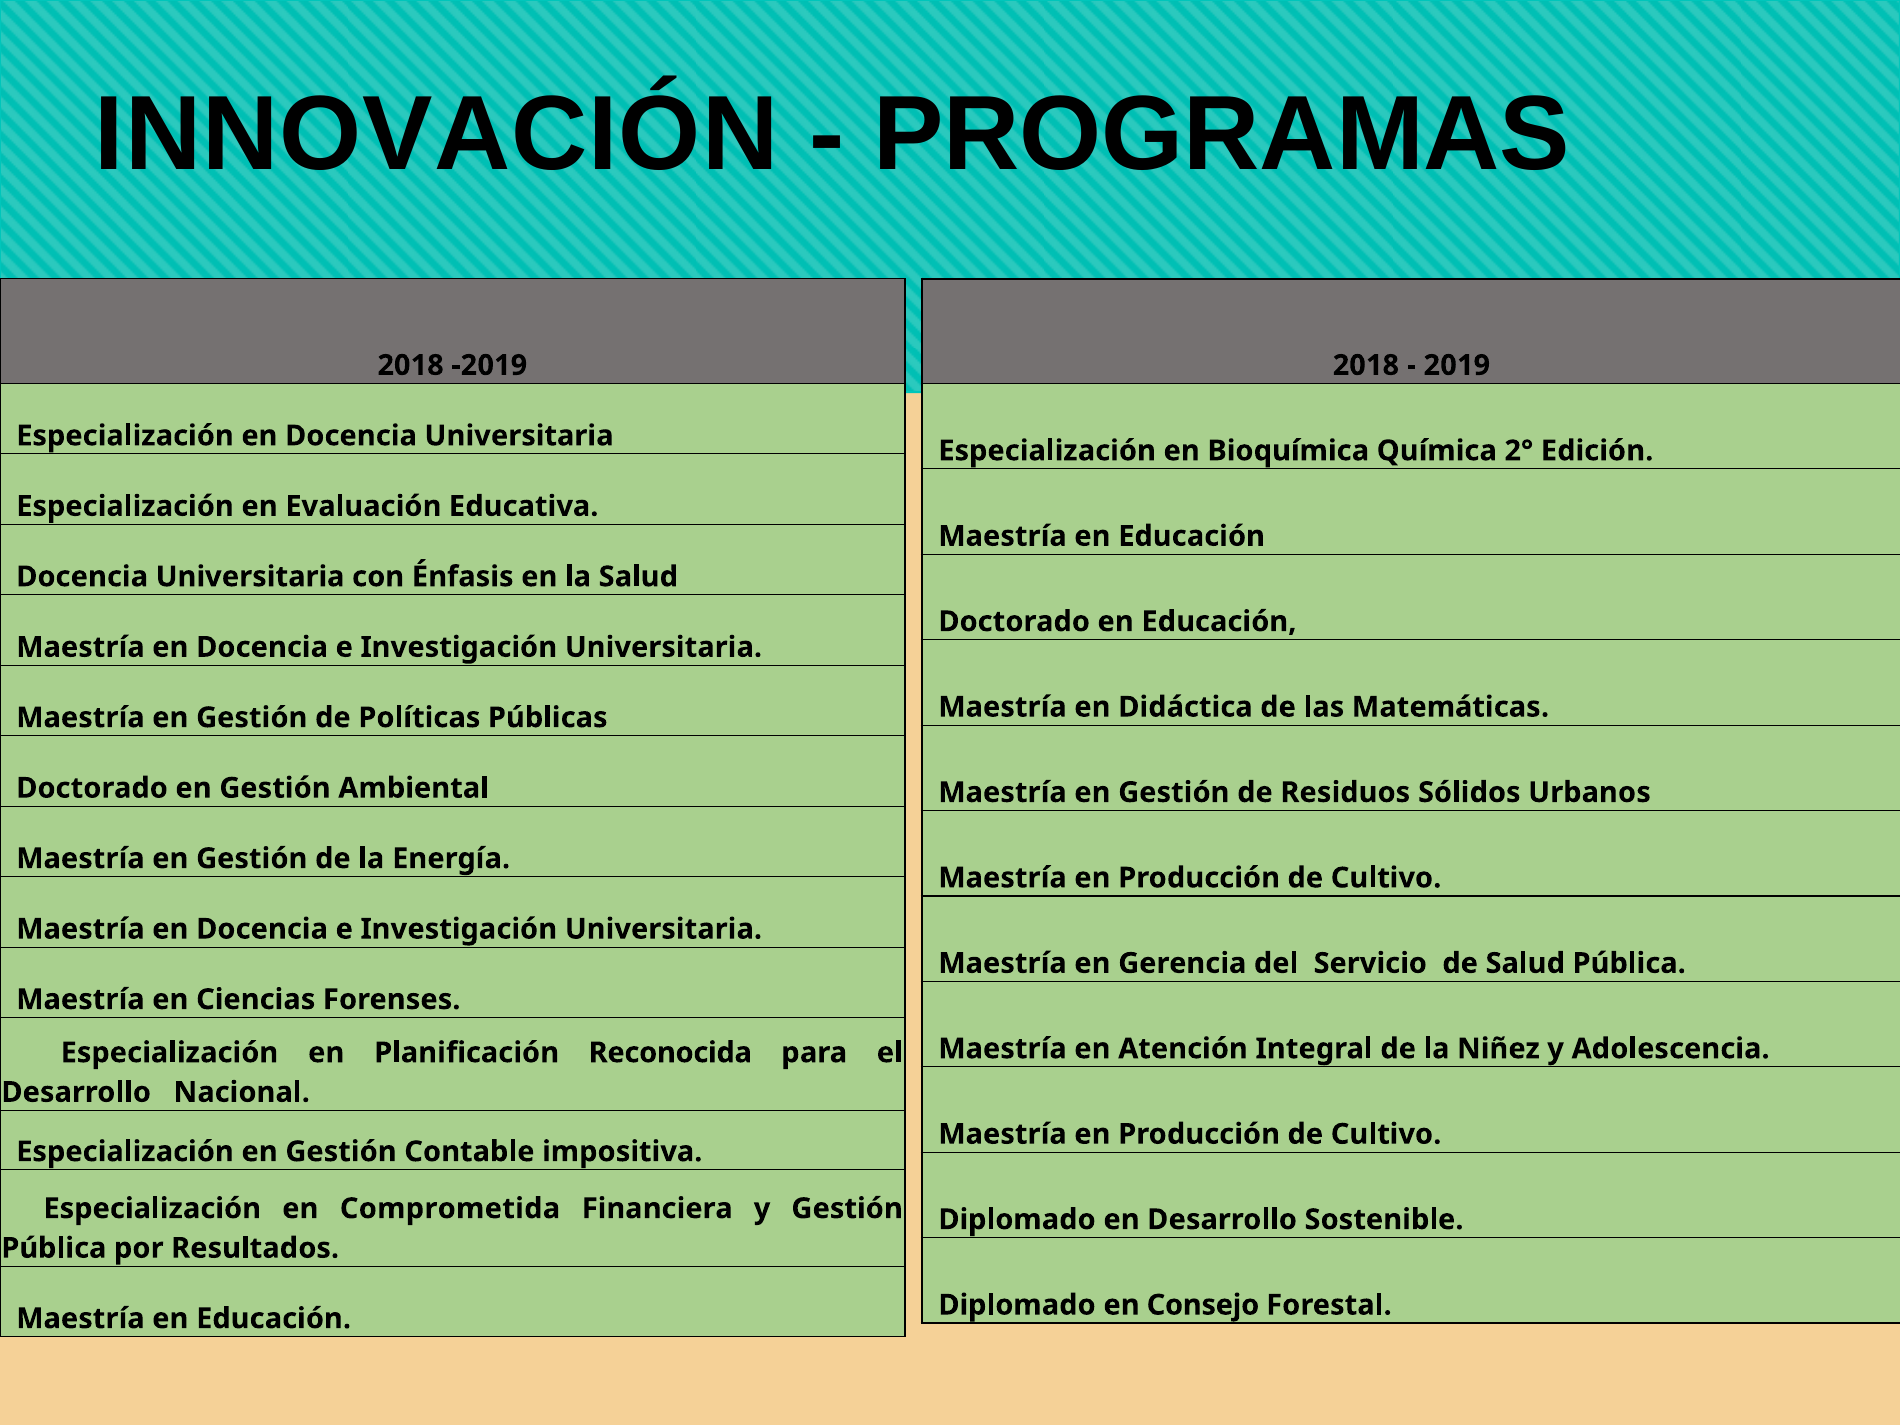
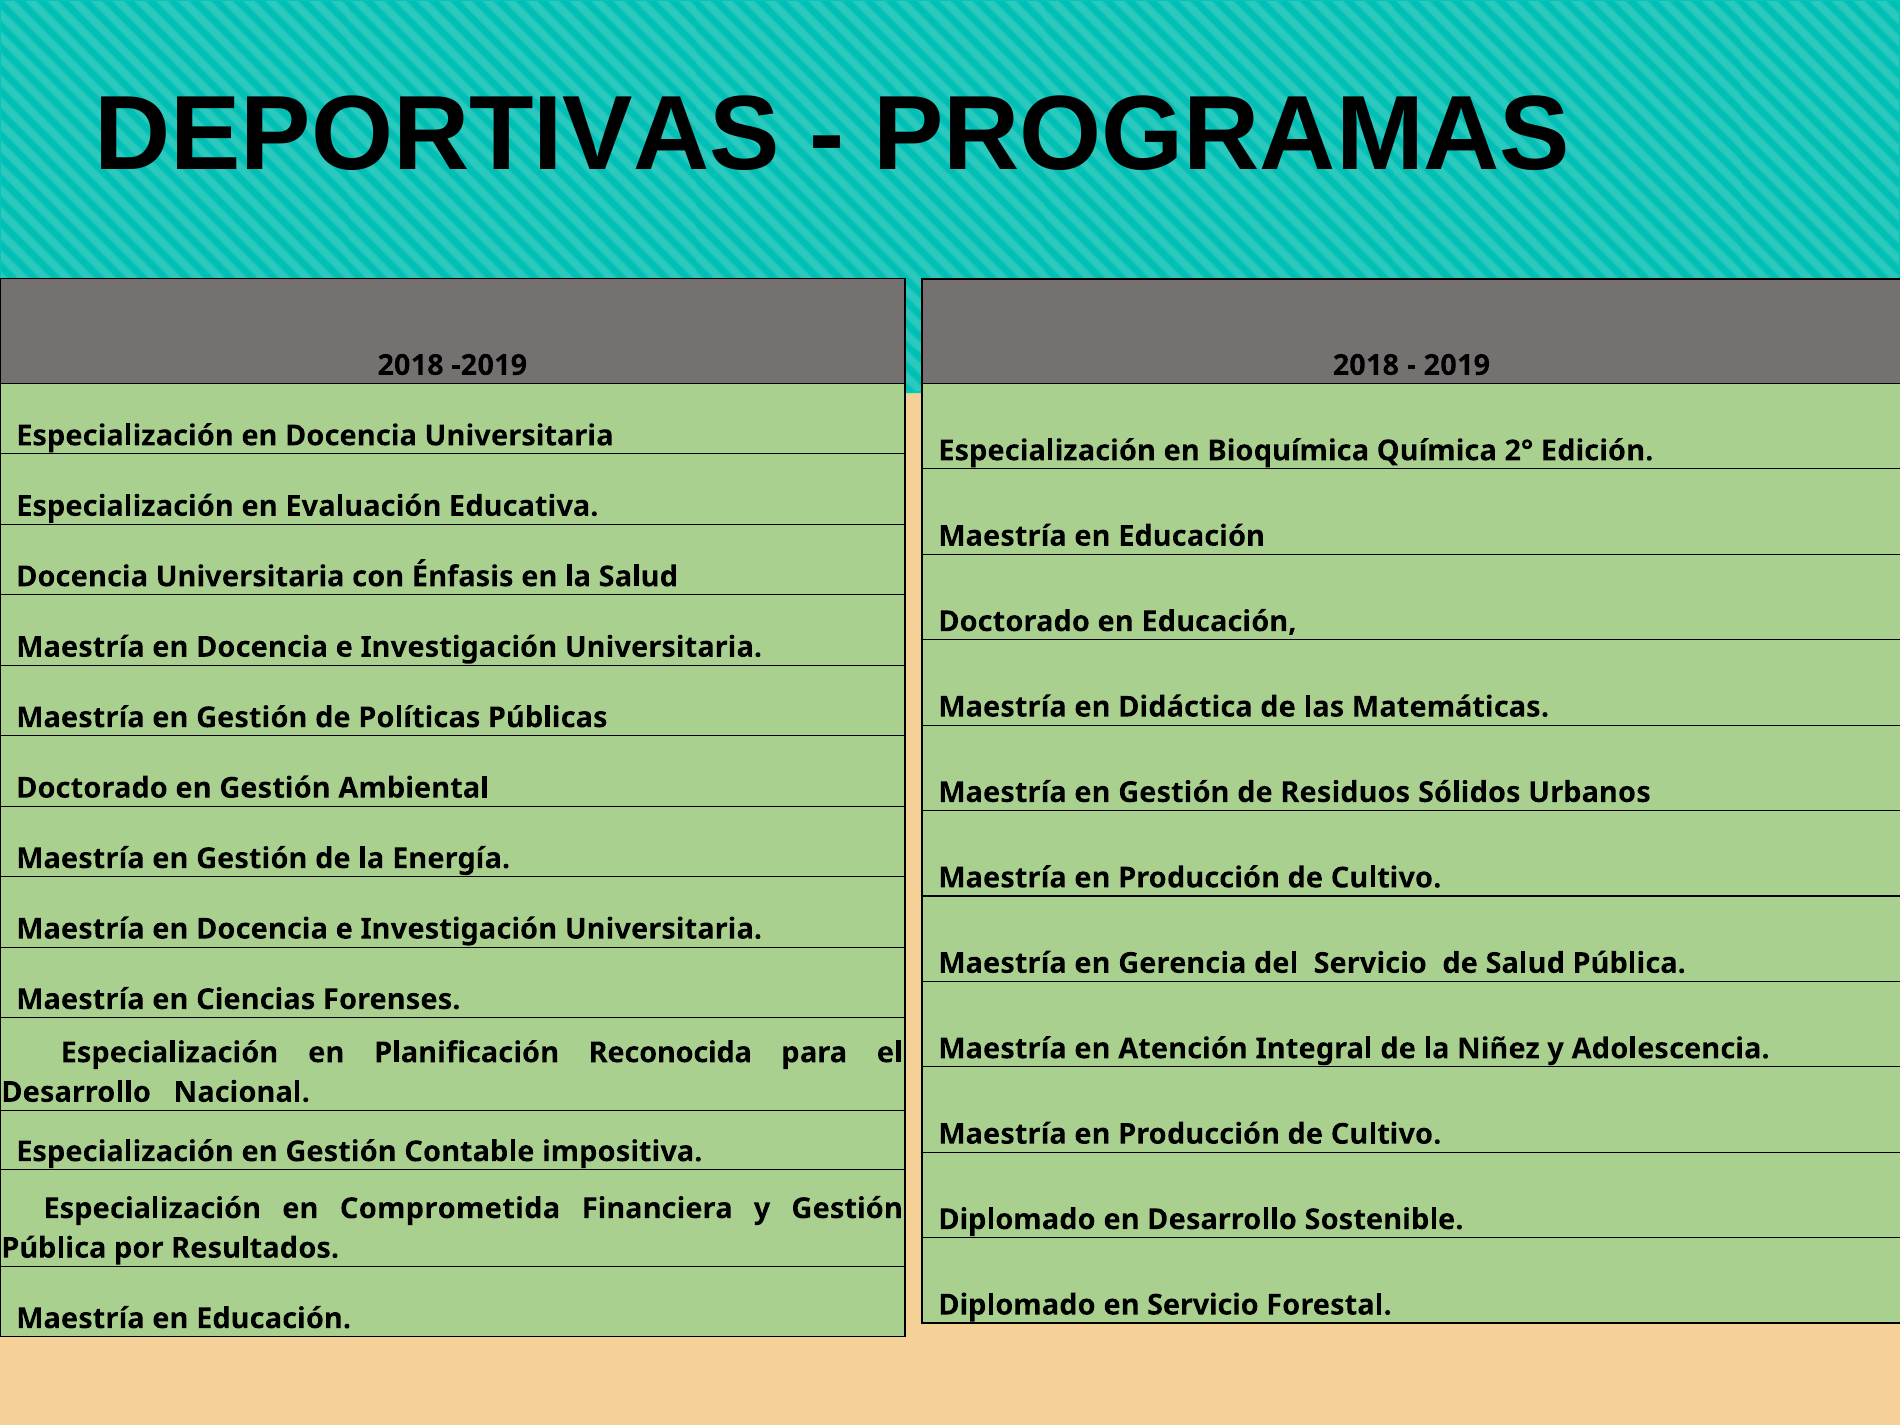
INNOVACIÓN: INNOVACIÓN -> DEPORTIVAS
en Consejo: Consejo -> Servicio
